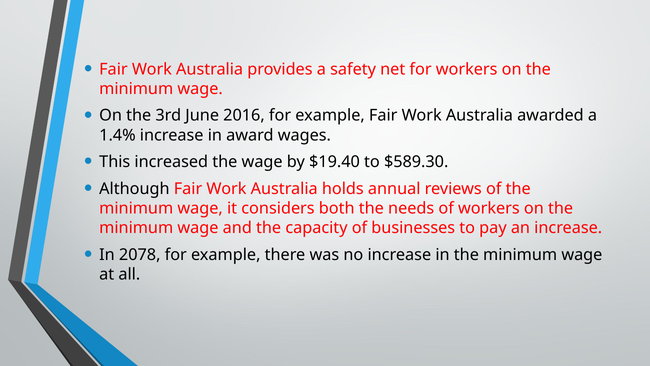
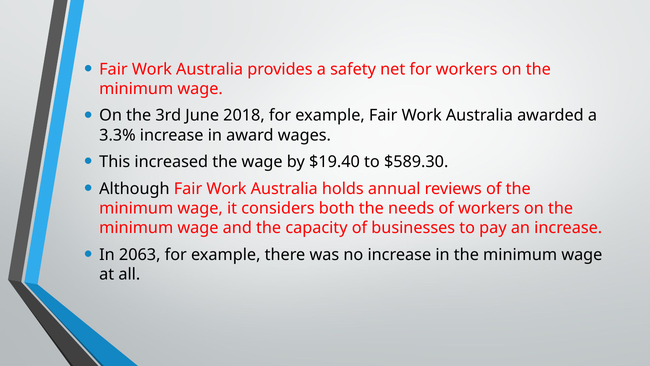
2016: 2016 -> 2018
1.4%: 1.4% -> 3.3%
2078: 2078 -> 2063
